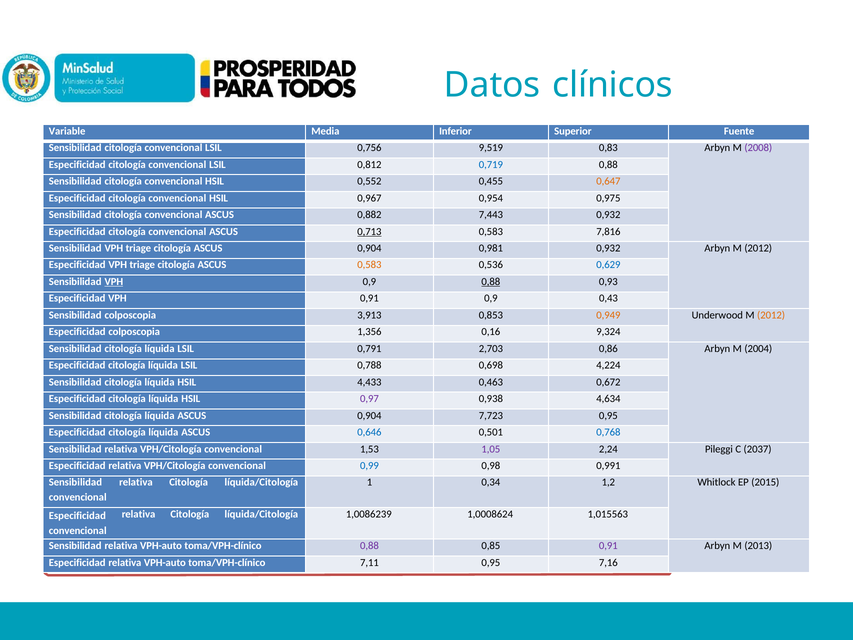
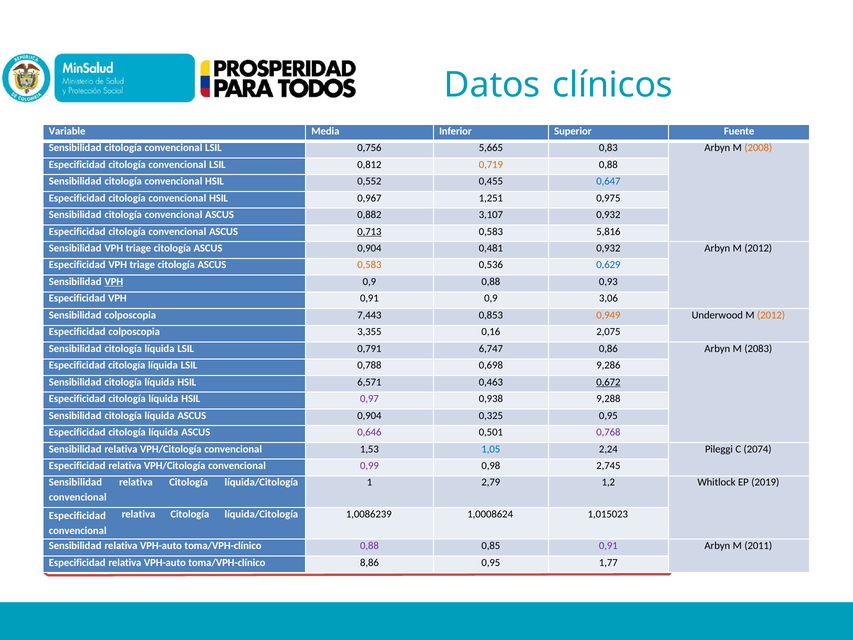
9,519: 9,519 -> 5,665
2008 colour: purple -> orange
0,719 colour: blue -> orange
0,647 colour: orange -> blue
0,954: 0,954 -> 1,251
7,443: 7,443 -> 3,107
7,816: 7,816 -> 5,816
0,981: 0,981 -> 0,481
0,88 at (491, 282) underline: present -> none
0,43: 0,43 -> 3,06
3,913: 3,913 -> 7,443
1,356: 1,356 -> 3,355
9,324: 9,324 -> 2,075
2,703: 2,703 -> 6,747
2004: 2004 -> 2083
4,224: 4,224 -> 9,286
4,433: 4,433 -> 6,571
0,672 underline: none -> present
4,634: 4,634 -> 9,288
7,723: 7,723 -> 0,325
0,646 colour: blue -> purple
0,768 colour: blue -> purple
1,05 colour: purple -> blue
2037: 2037 -> 2074
0,99 colour: blue -> purple
0,991: 0,991 -> 2,745
0,34: 0,34 -> 2,79
2015: 2015 -> 2019
1,015563: 1,015563 -> 1,015023
2013: 2013 -> 2011
7,11: 7,11 -> 8,86
7,16: 7,16 -> 1,77
